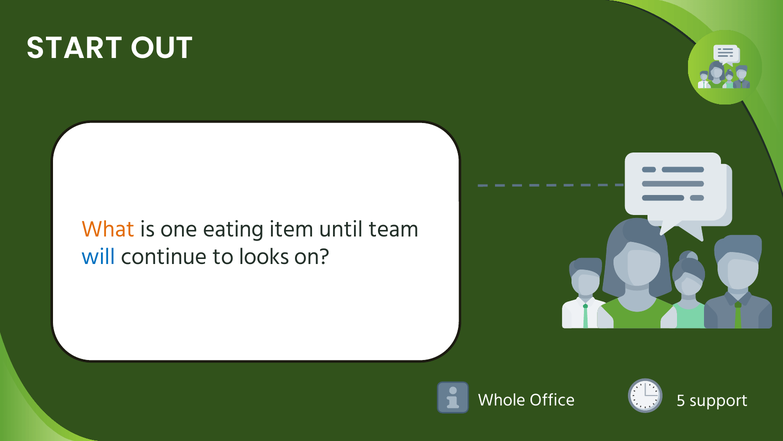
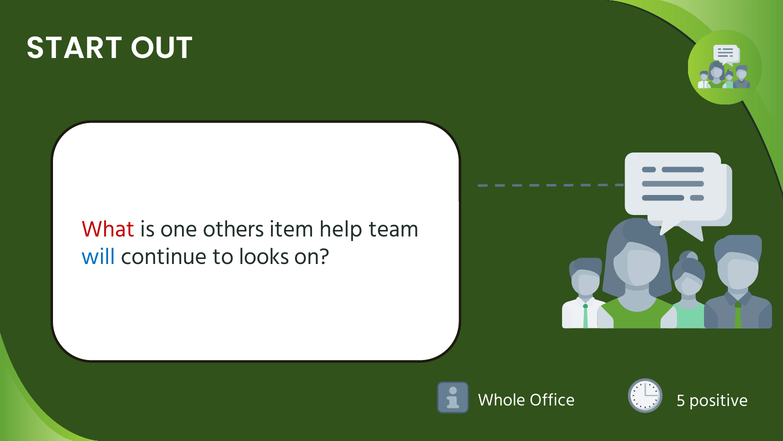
What colour: orange -> red
eating: eating -> others
until: until -> help
support: support -> positive
